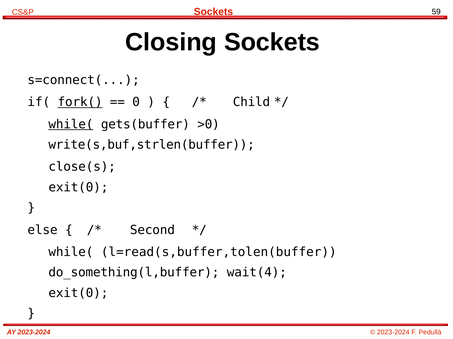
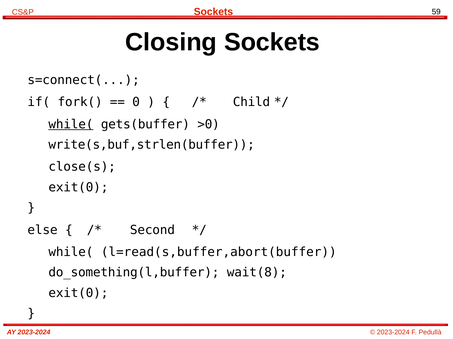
fork( underline: present -> none
l=read(s,buffer,tolen(buffer: l=read(s,buffer,tolen(buffer -> l=read(s,buffer,abort(buffer
wait(4: wait(4 -> wait(8
